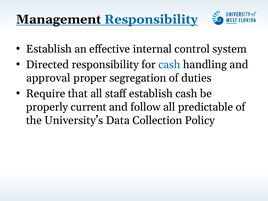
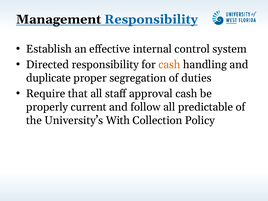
cash at (169, 65) colour: blue -> orange
approval: approval -> duplicate
staff establish: establish -> approval
Data: Data -> With
